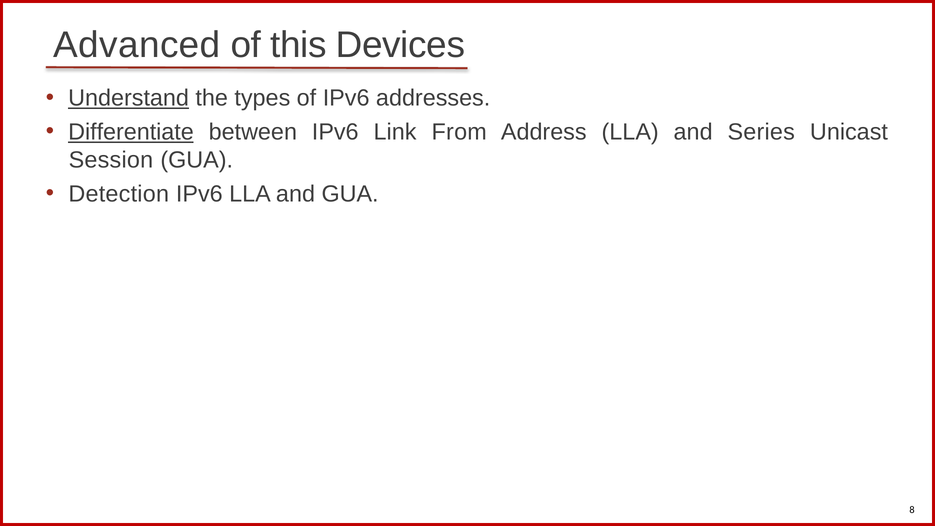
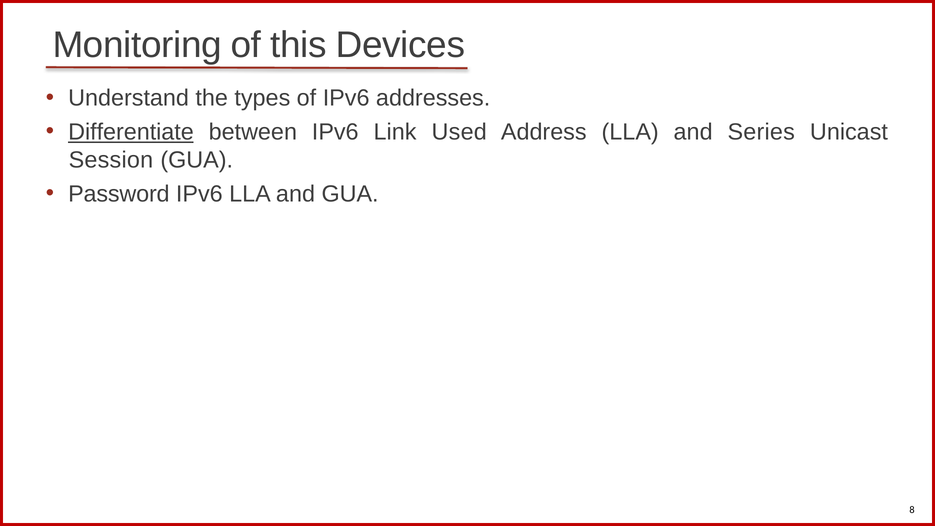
Advanced: Advanced -> Monitoring
Understand underline: present -> none
From: From -> Used
Detection: Detection -> Password
